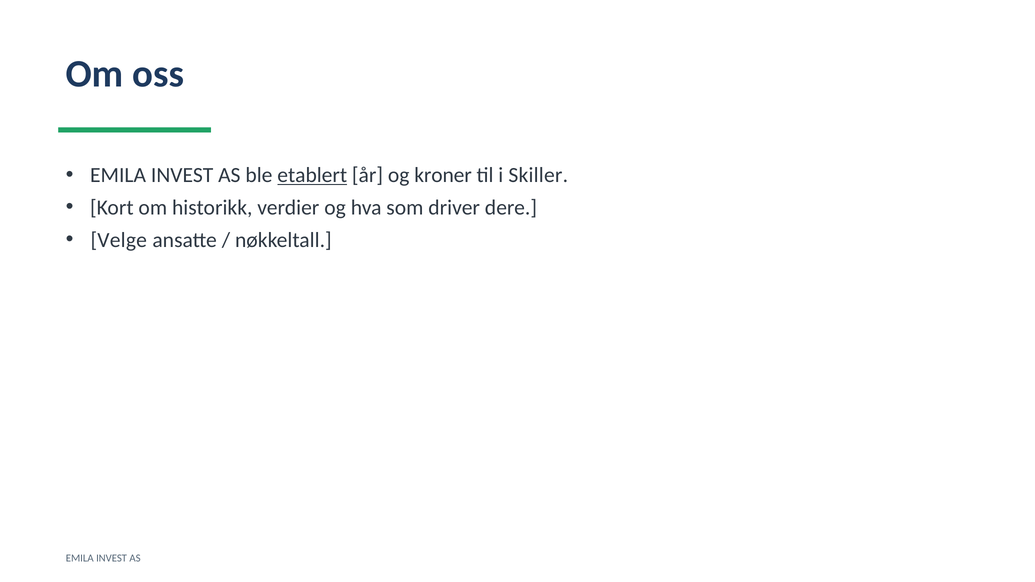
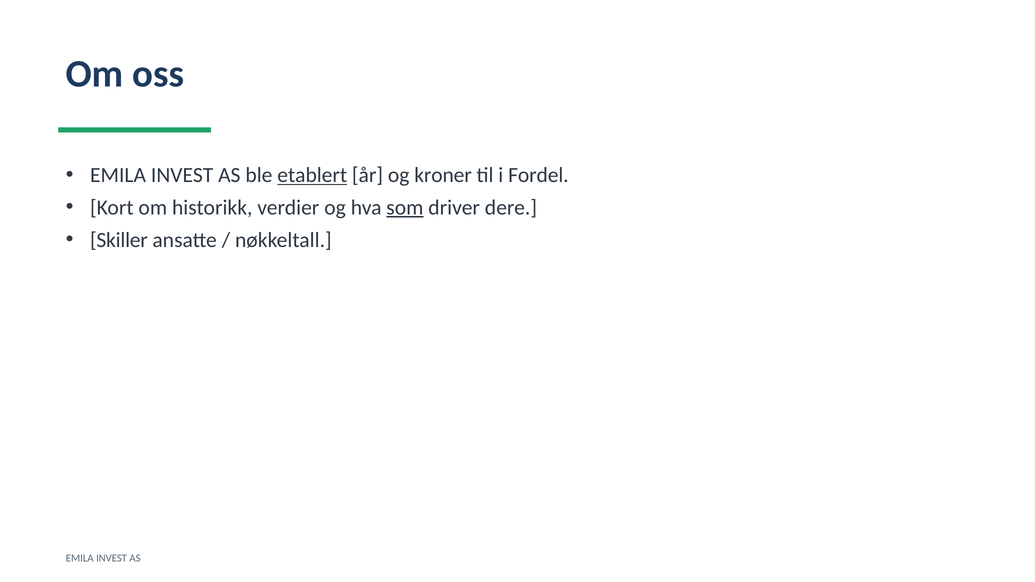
Skiller: Skiller -> Fordel
som underline: none -> present
Velge: Velge -> Skiller
